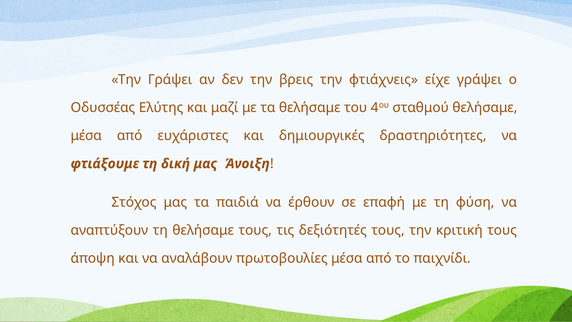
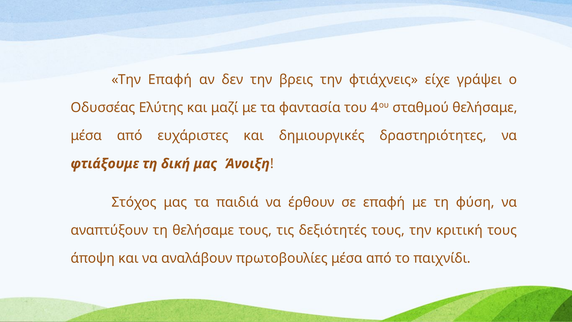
Την Γράψει: Γράψει -> Επαφή
τα θελήσαμε: θελήσαμε -> φαντασία
